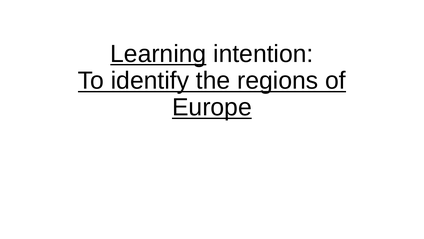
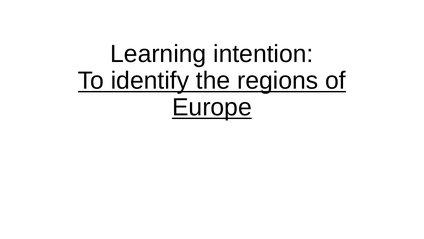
Learning underline: present -> none
